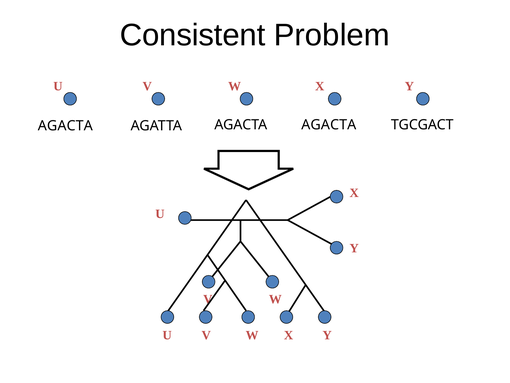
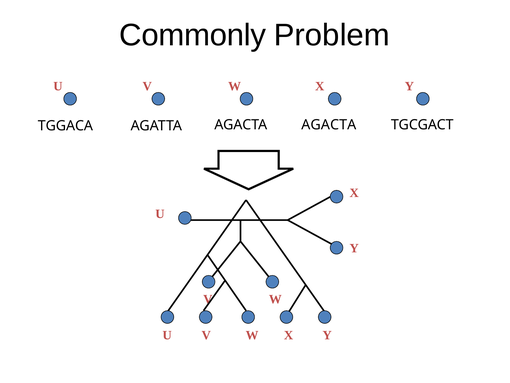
Consistent: Consistent -> Commonly
AGACTA at (65, 126): AGACTA -> TGGACA
